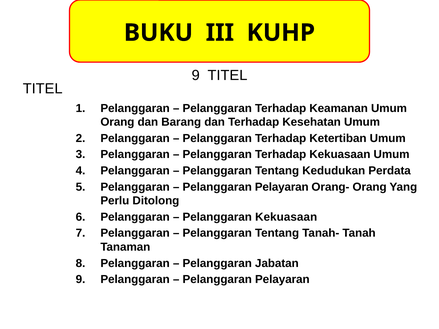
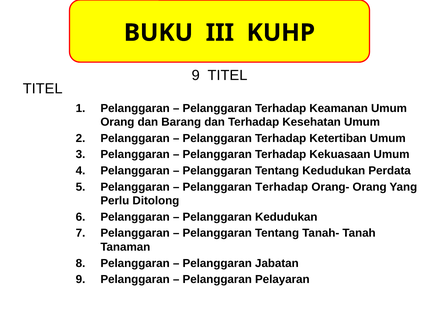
Pelayaran at (282, 187): Pelayaran -> Terhadap
Pelanggaran Kekuasaan: Kekuasaan -> Kedudukan
